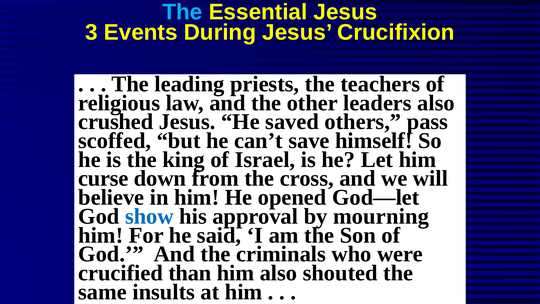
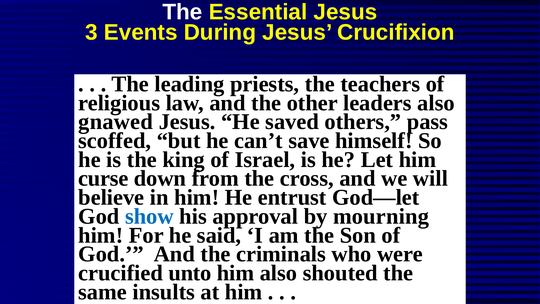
The at (183, 12) colour: light blue -> white
crushed: crushed -> gnawed
opened: opened -> entrust
than: than -> unto
